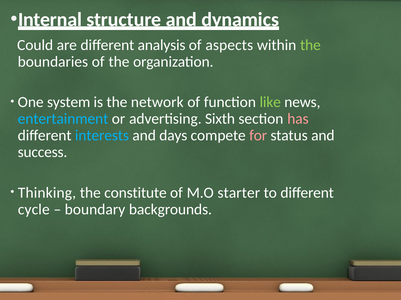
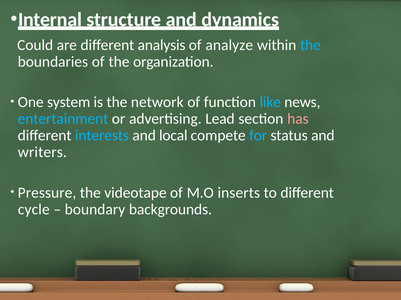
aspects: aspects -> analyze
the at (310, 45) colour: light green -> light blue
like colour: light green -> light blue
Sixth: Sixth -> Lead
days: days -> local
for colour: pink -> light blue
success: success -> writers
Thinking: Thinking -> Pressure
constitute: constitute -> videotape
starter: starter -> inserts
